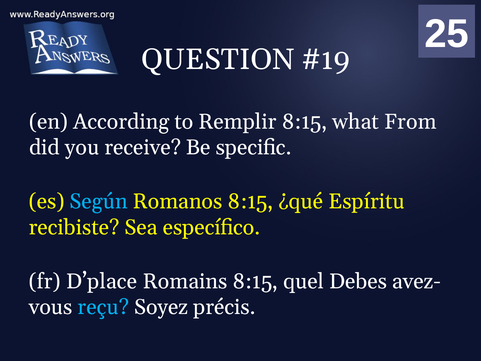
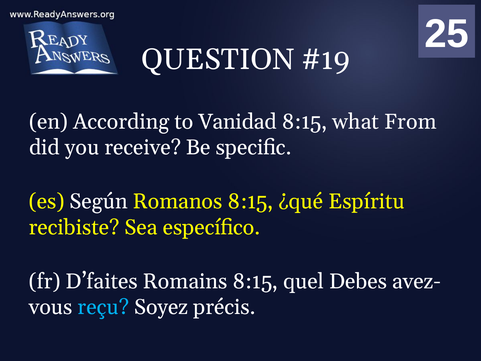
Remplir: Remplir -> Vanidad
Según colour: light blue -> white
D’place: D’place -> D’faites
